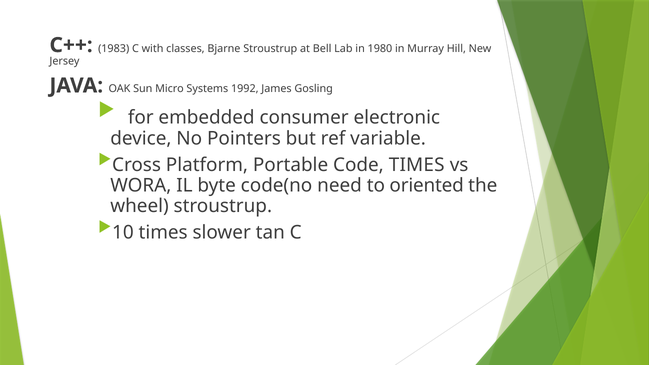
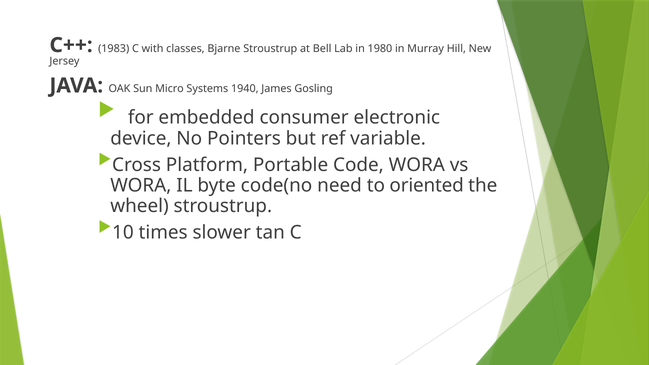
1992: 1992 -> 1940
Code TIMES: TIMES -> WORA
